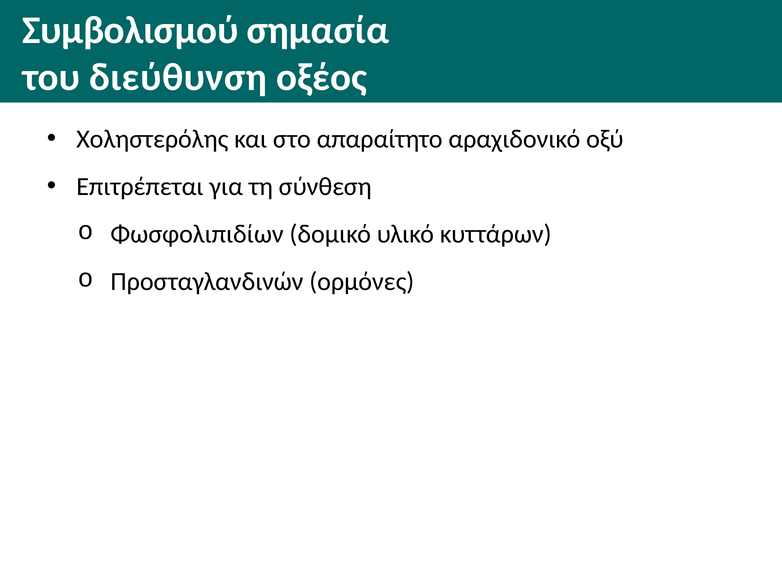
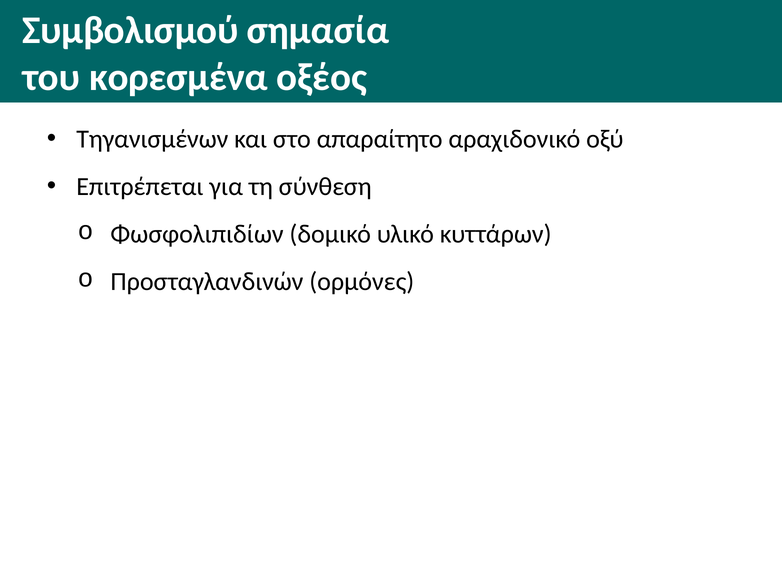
διεύθυνση: διεύθυνση -> κορεσμένα
Χοληστερόλης: Χοληστερόλης -> Τηγανισμένων
